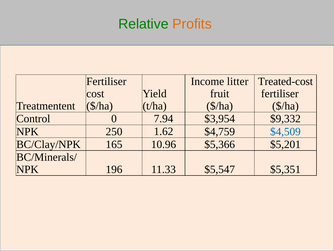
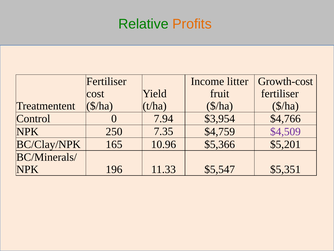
Treated-cost: Treated-cost -> Growth-cost
$9,332: $9,332 -> $4,766
1.62: 1.62 -> 7.35
$4,509 colour: blue -> purple
